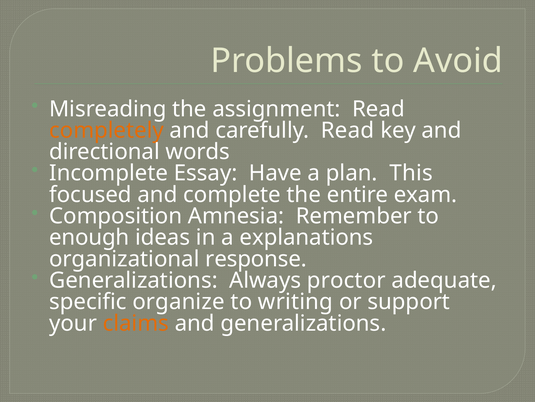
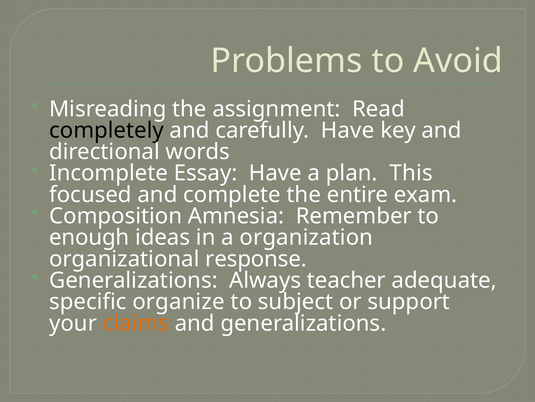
completely colour: orange -> black
carefully Read: Read -> Have
explanations: explanations -> organization
proctor: proctor -> teacher
writing: writing -> subject
